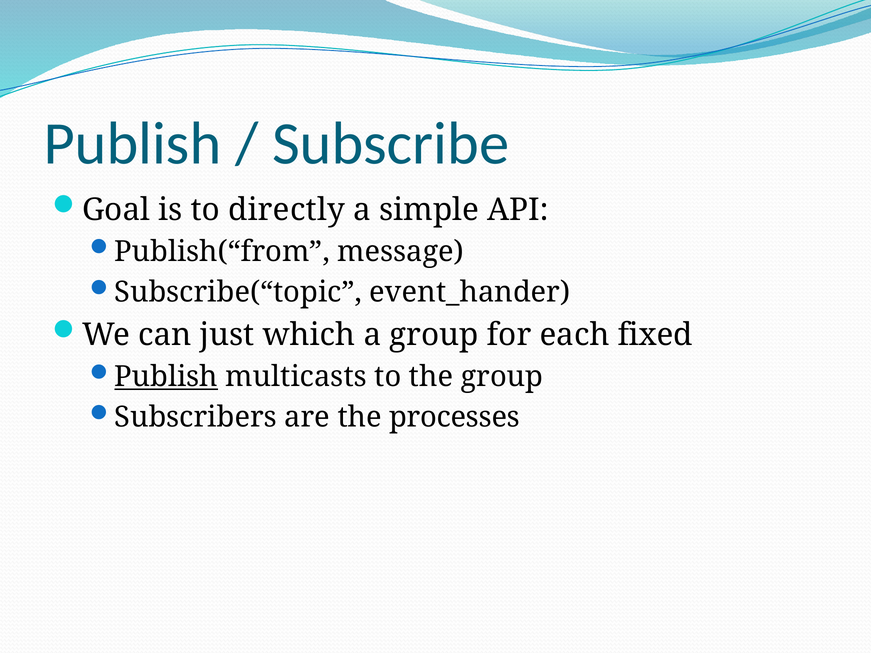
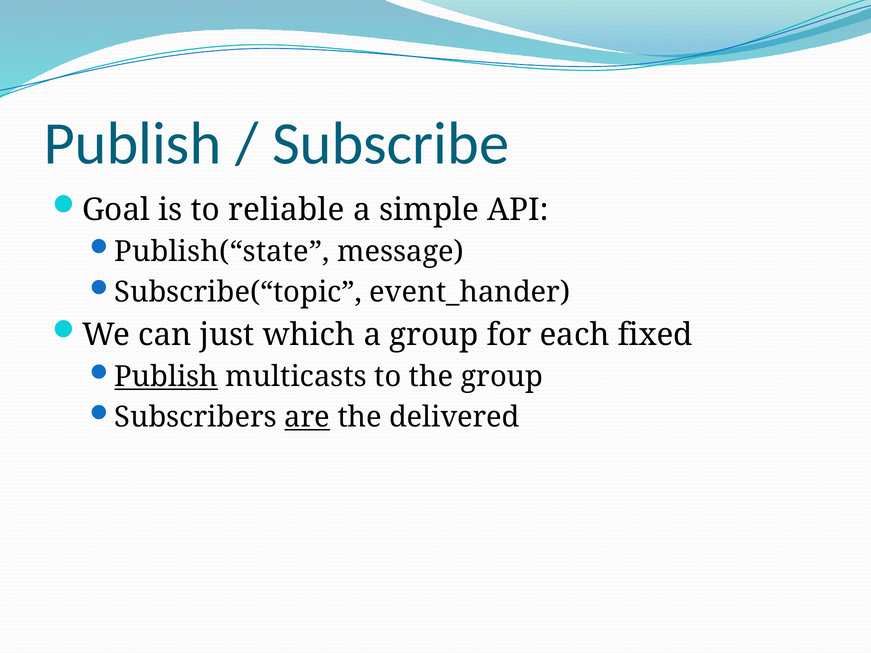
directly: directly -> reliable
Publish(“from: Publish(“from -> Publish(“state
are underline: none -> present
processes: processes -> delivered
